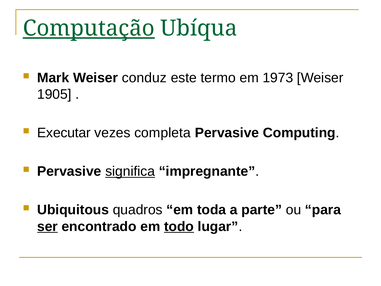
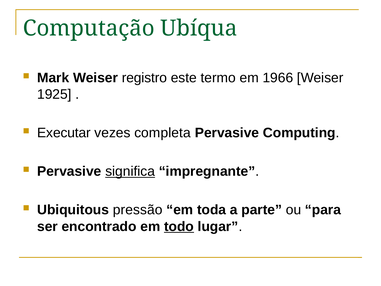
Computação underline: present -> none
conduz: conduz -> registro
1973: 1973 -> 1966
1905: 1905 -> 1925
quadros: quadros -> pressão
ser underline: present -> none
